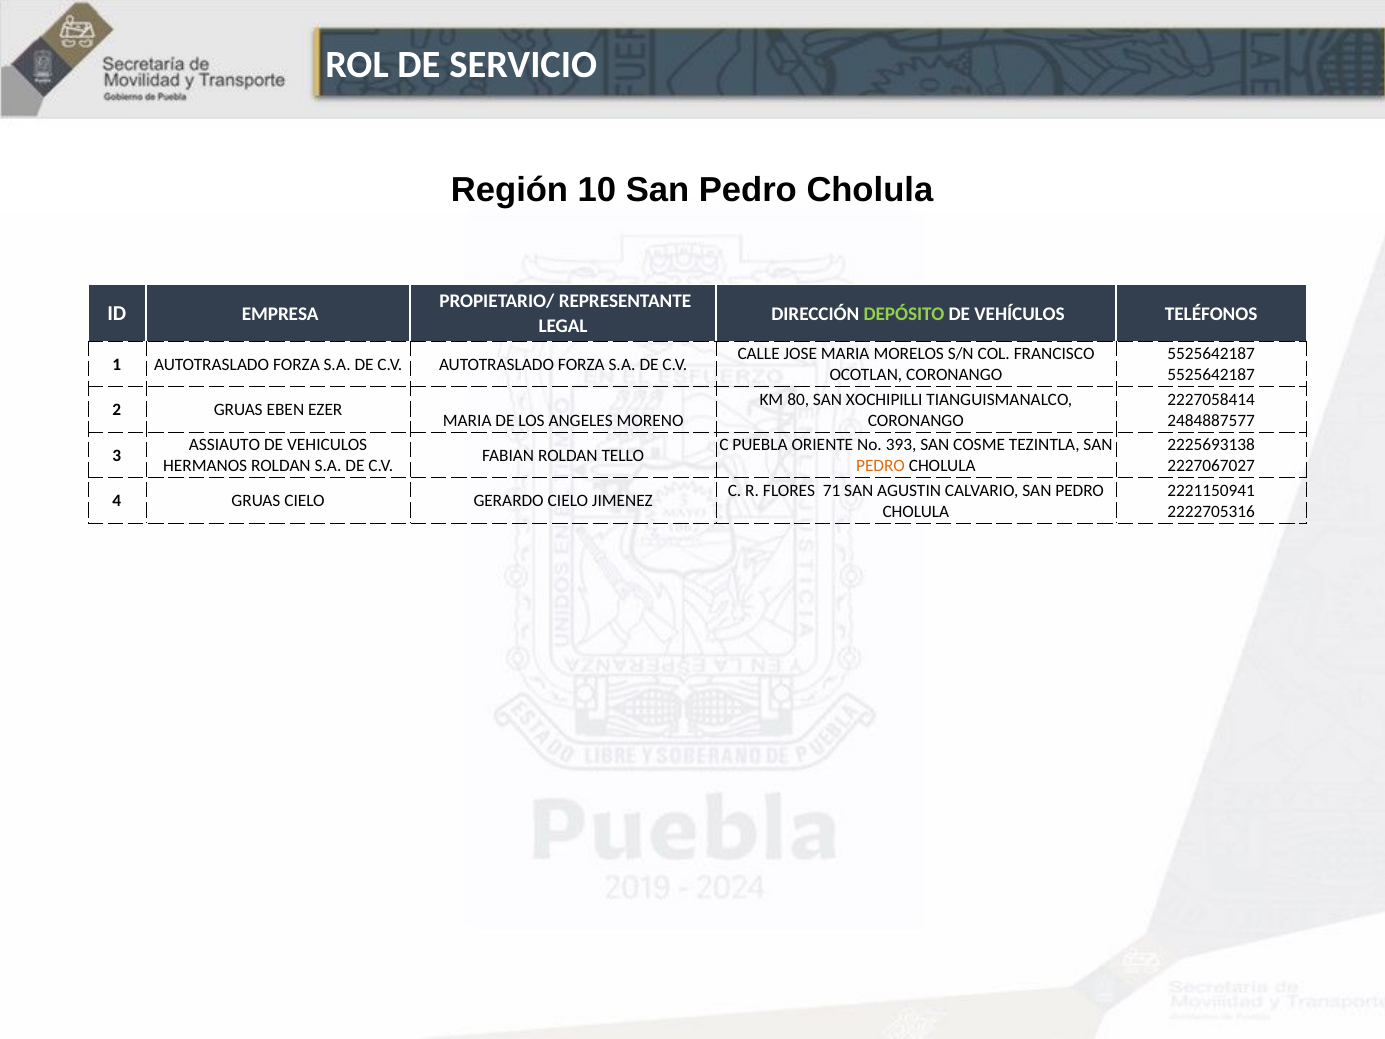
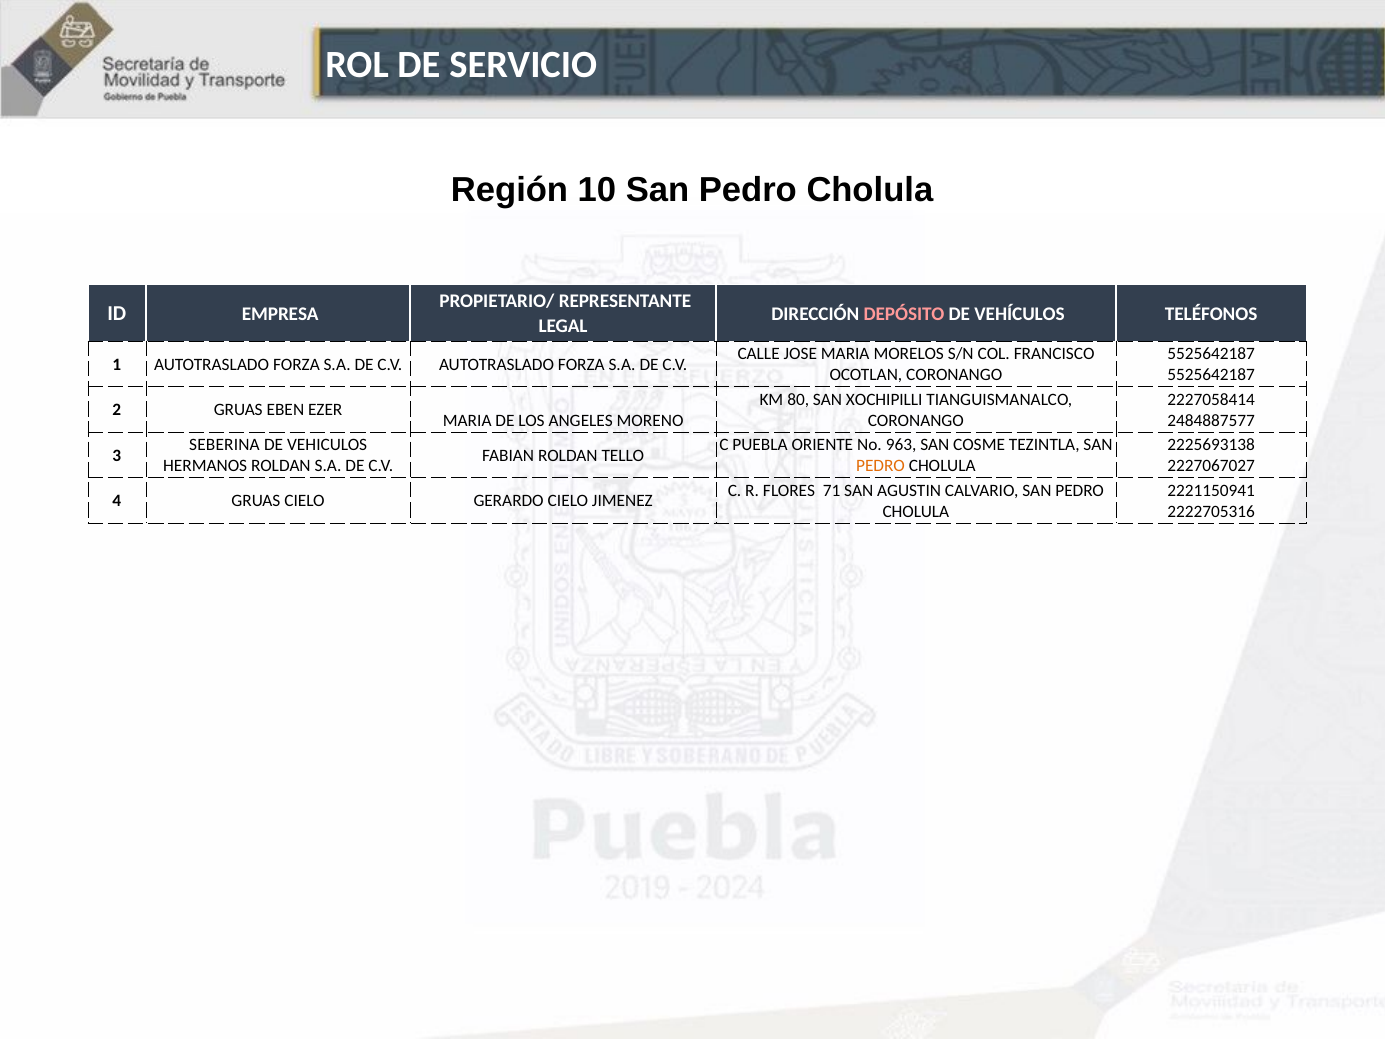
DEPÓSITO colour: light green -> pink
ASSIAUTO: ASSIAUTO -> SEBERINA
393: 393 -> 963
